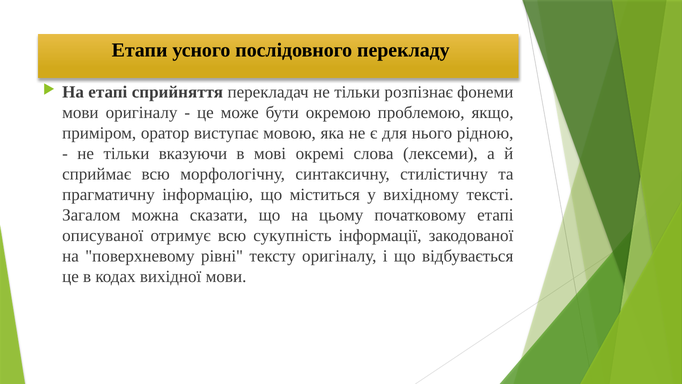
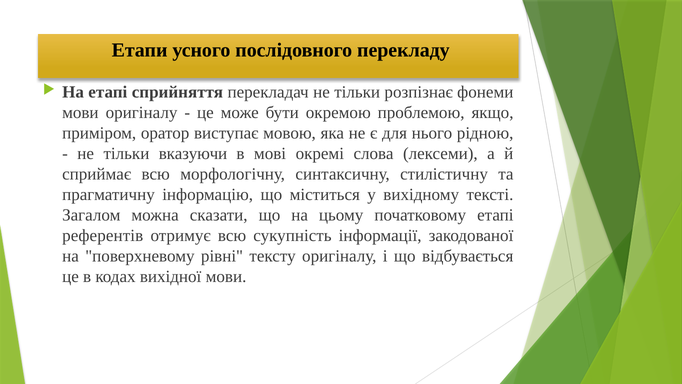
описуваної: описуваної -> референтів
